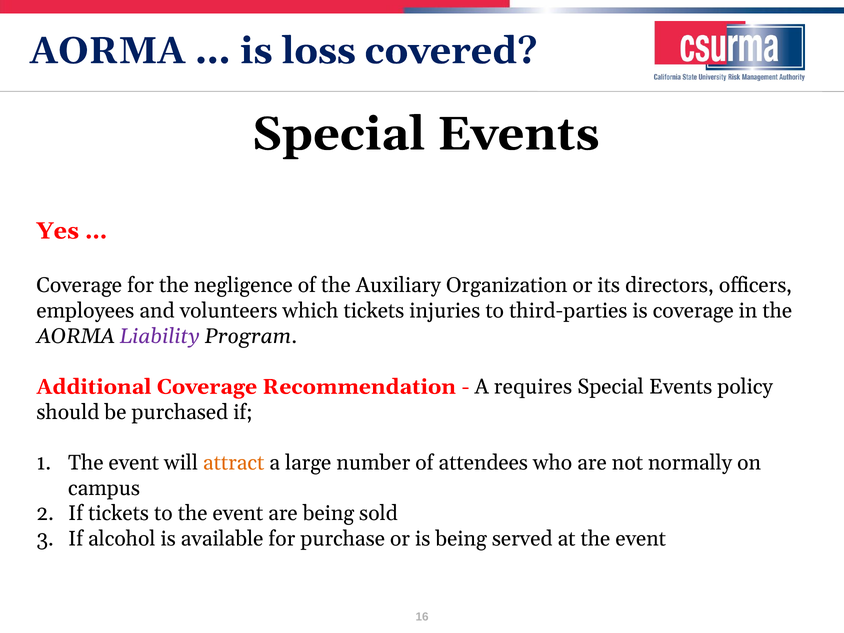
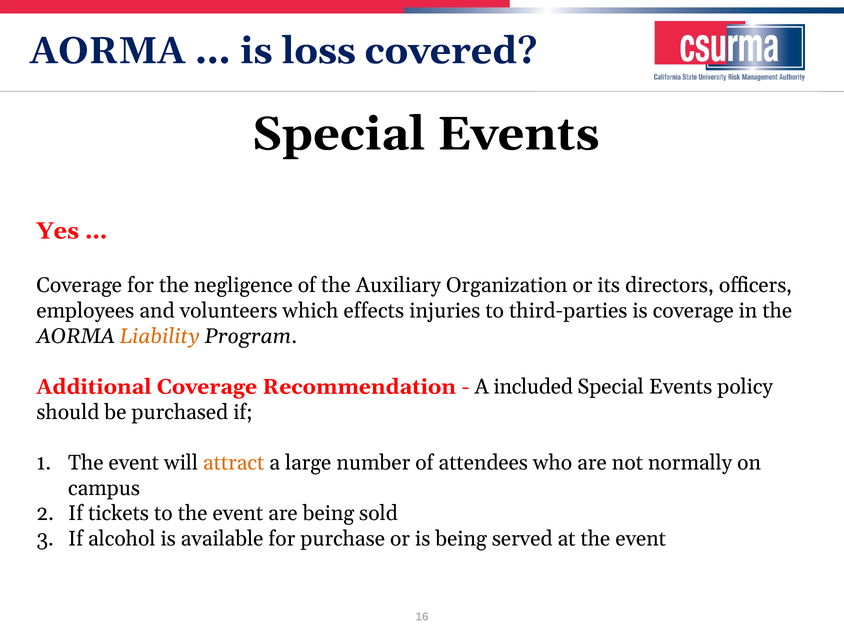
which tickets: tickets -> effects
Liability colour: purple -> orange
requires: requires -> included
